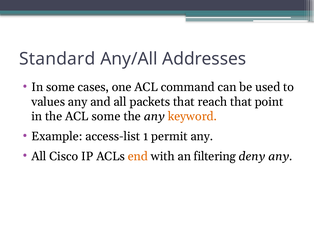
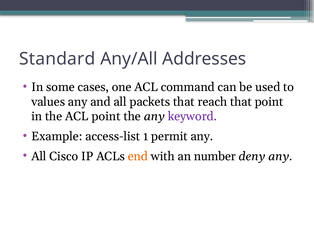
ACL some: some -> point
keyword colour: orange -> purple
filtering: filtering -> number
